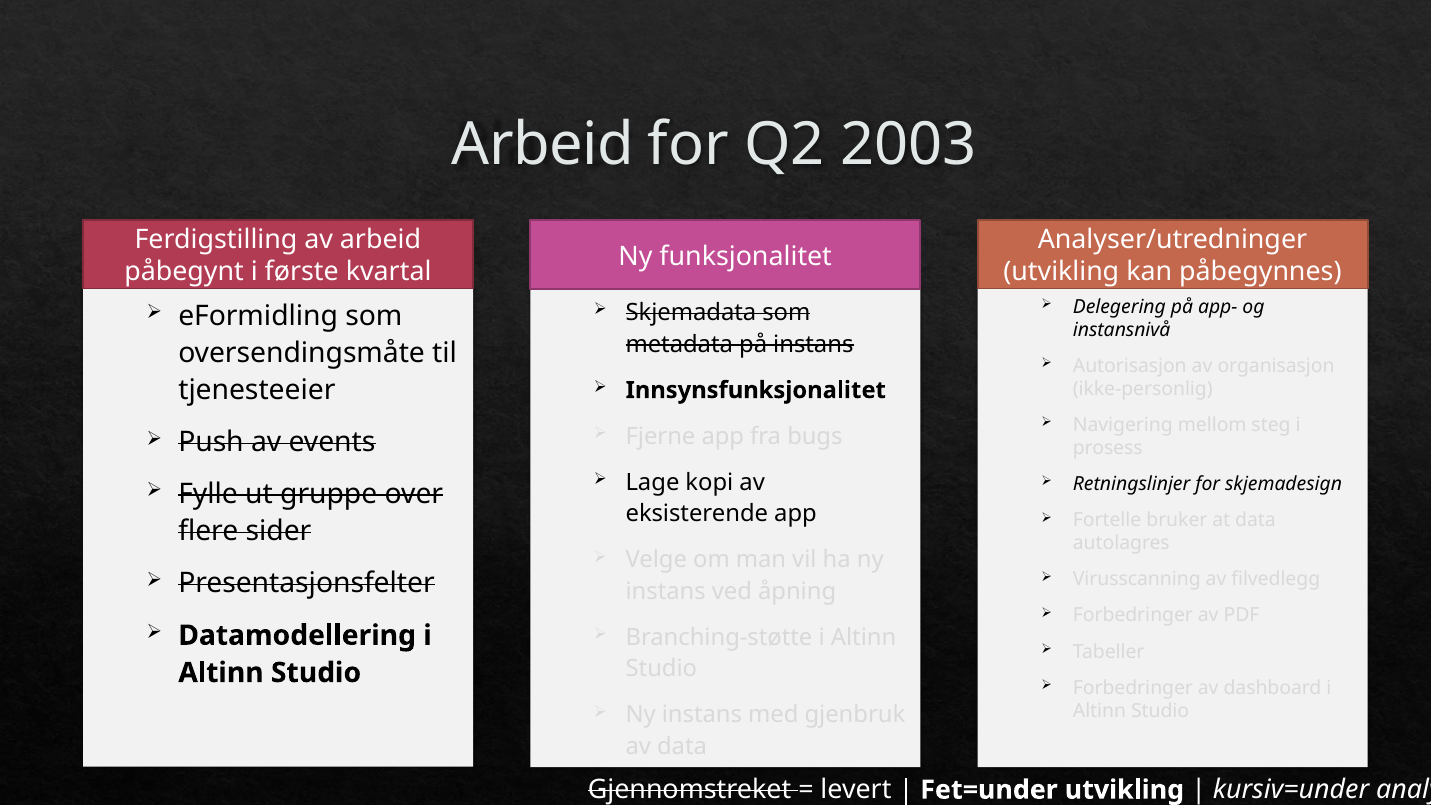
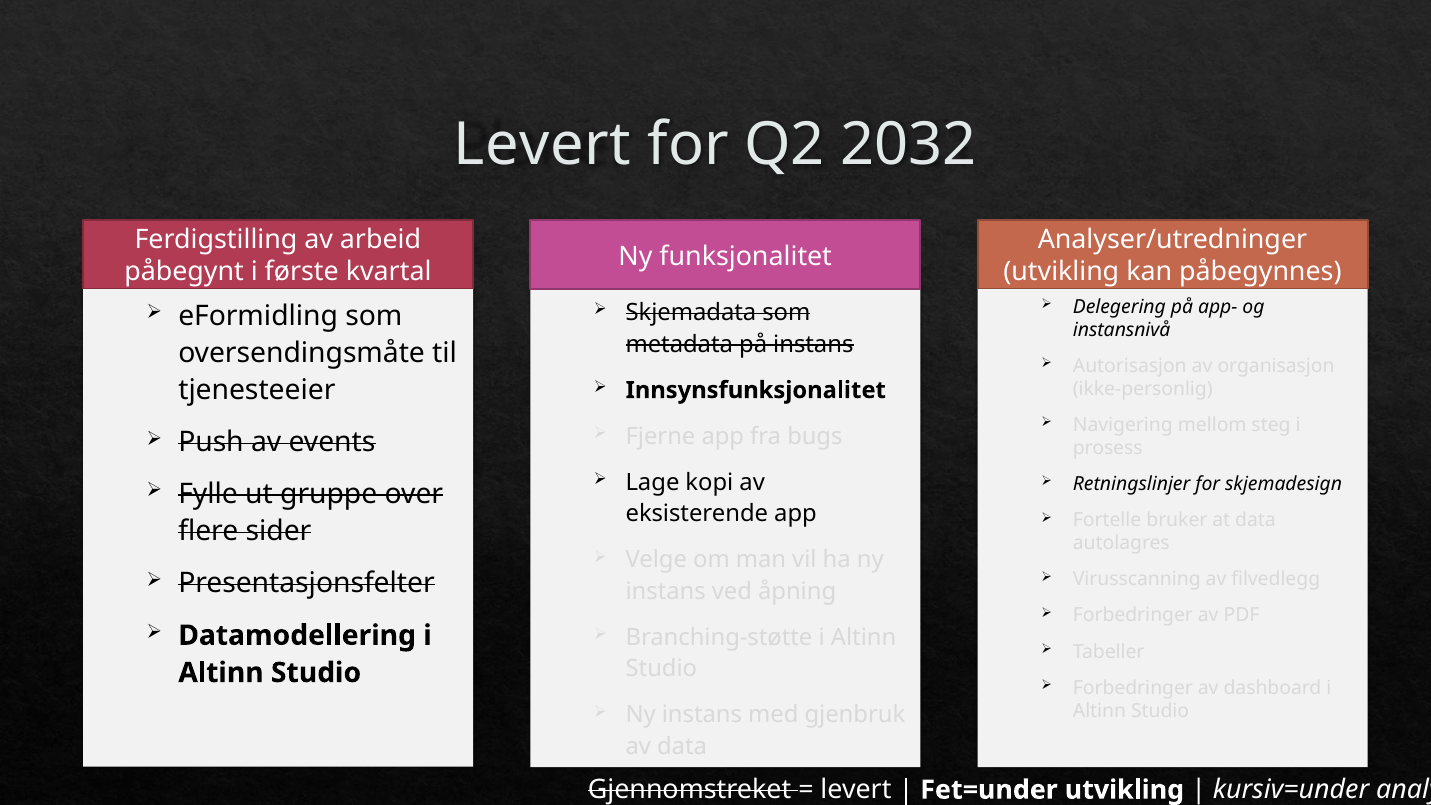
Arbeid at (543, 145): Arbeid -> Levert
2003: 2003 -> 2032
